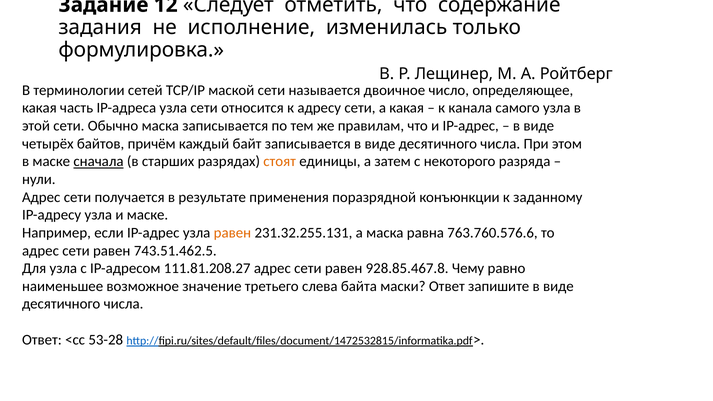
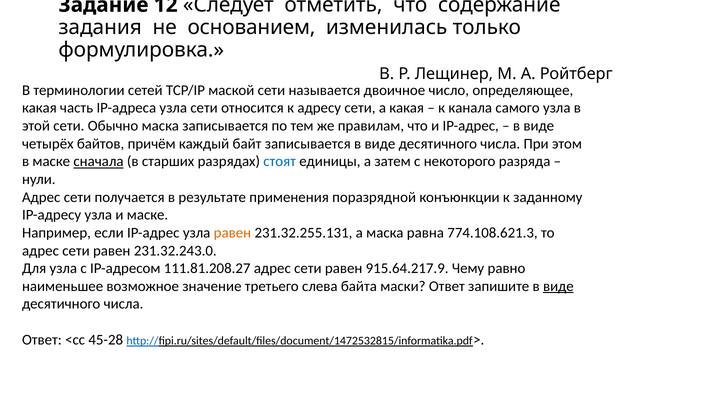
исполнение: исполнение -> основанием
стоят colour: orange -> blue
763.760.576.6: 763.760.576.6 -> 774.108.621.3
743.51.462.5: 743.51.462.5 -> 231.32.243.0
928.85.467.8: 928.85.467.8 -> 915.64.217.9
виде at (558, 286) underline: none -> present
53-28: 53-28 -> 45-28
